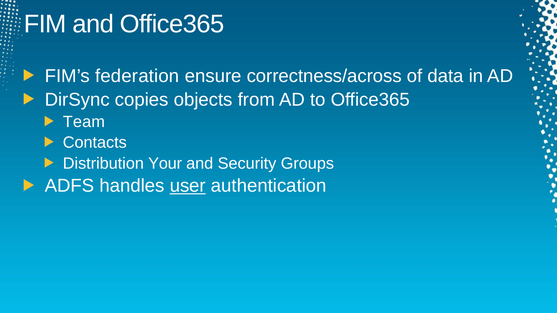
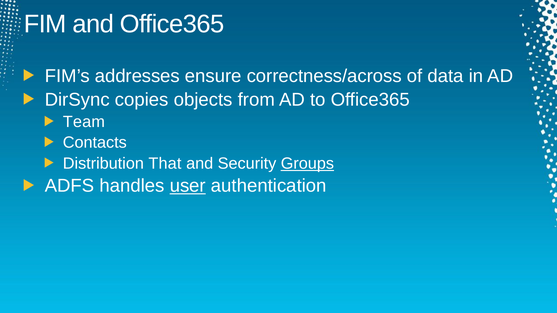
federation: federation -> addresses
Your: Your -> That
Groups underline: none -> present
